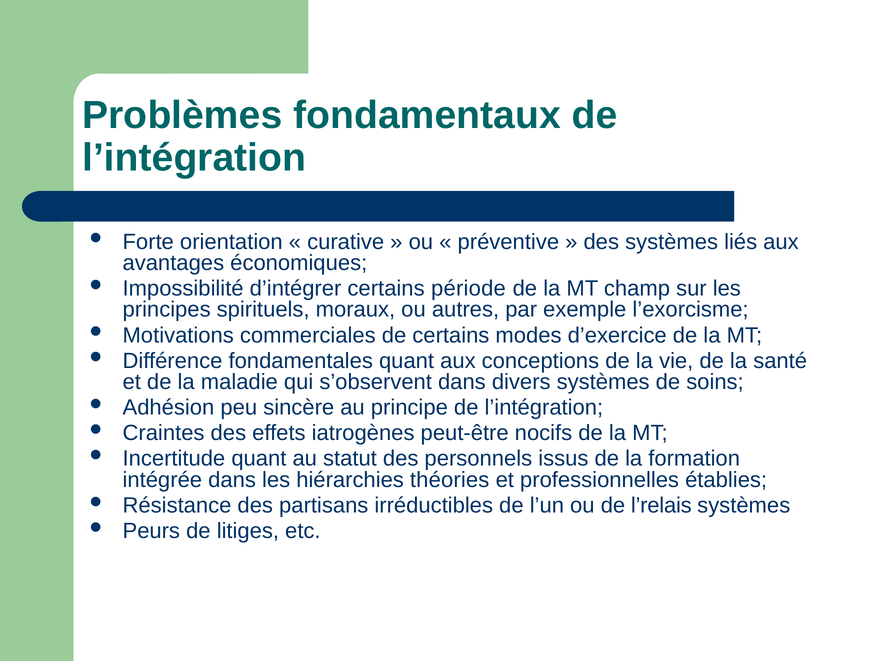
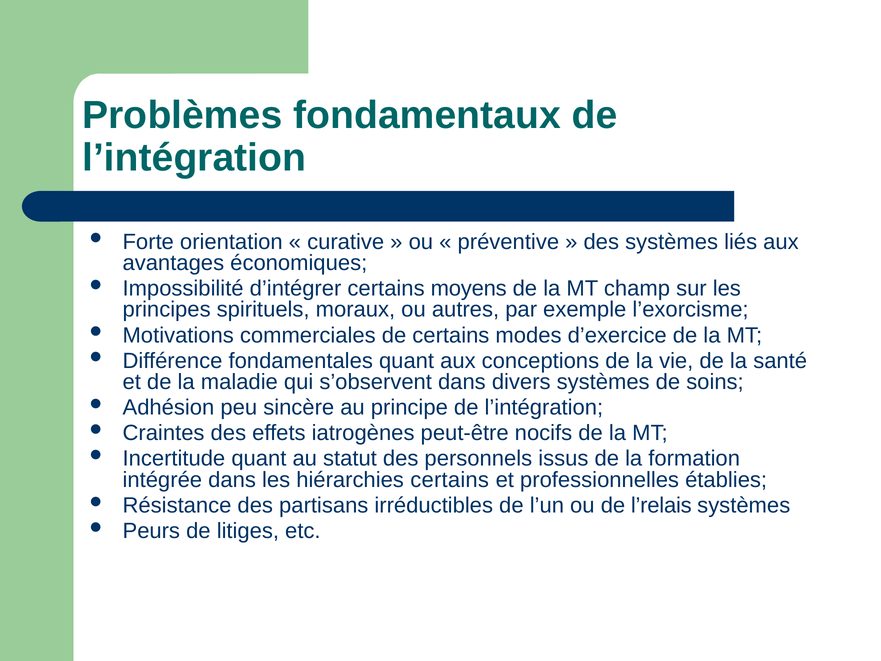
période: période -> moyens
hiérarchies théories: théories -> certains
